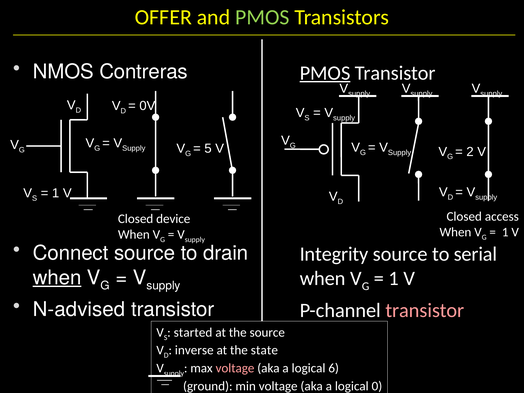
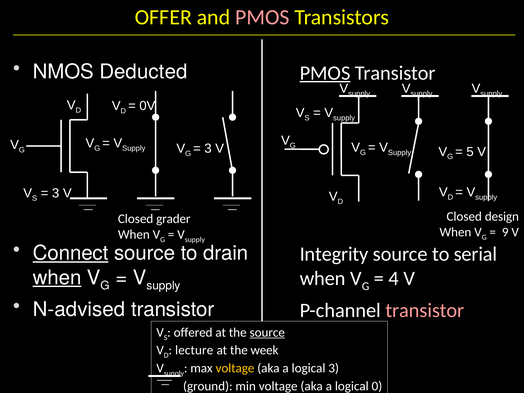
PMOS at (262, 17) colour: light green -> pink
Contreras: Contreras -> Deducted
2: 2 -> 5
5 at (208, 149): 5 -> 3
1 at (56, 193): 1 -> 3
access: access -> design
device: device -> grader
1 at (505, 232): 1 -> 9
Connect underline: none -> present
1 at (394, 279): 1 -> 4
started: started -> offered
source at (267, 332) underline: none -> present
inverse: inverse -> lecture
state: state -> week
voltage at (235, 368) colour: pink -> yellow
logical 6: 6 -> 3
